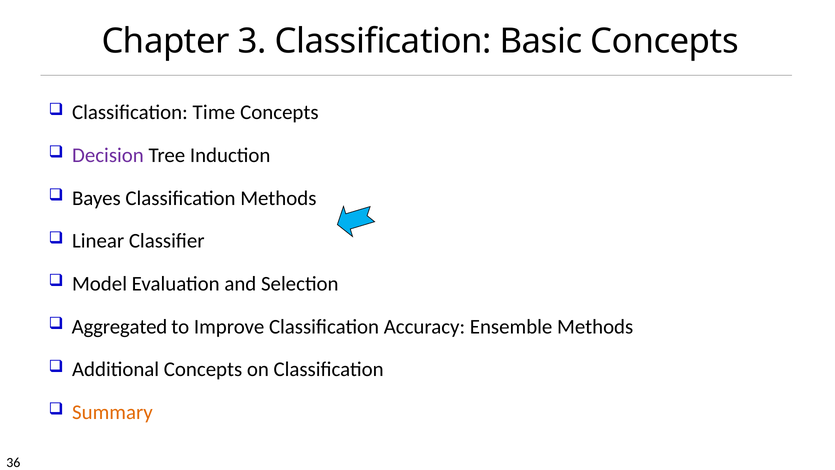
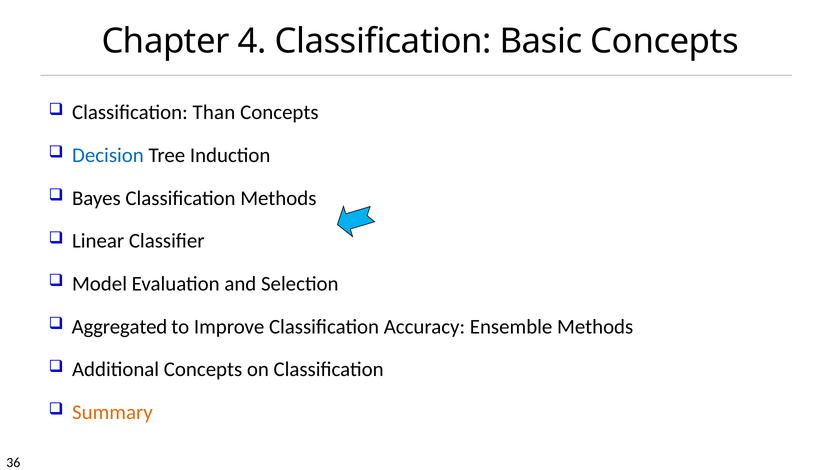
3: 3 -> 4
Time: Time -> Than
Decision colour: purple -> blue
